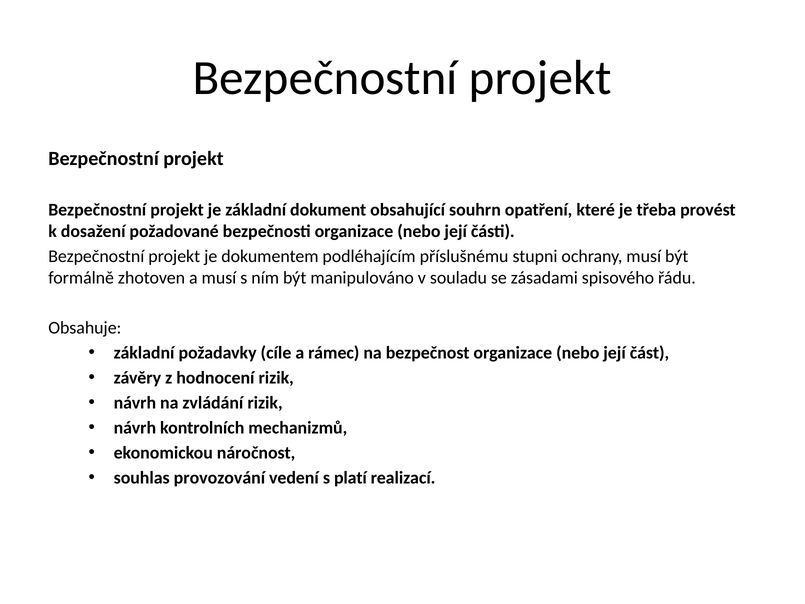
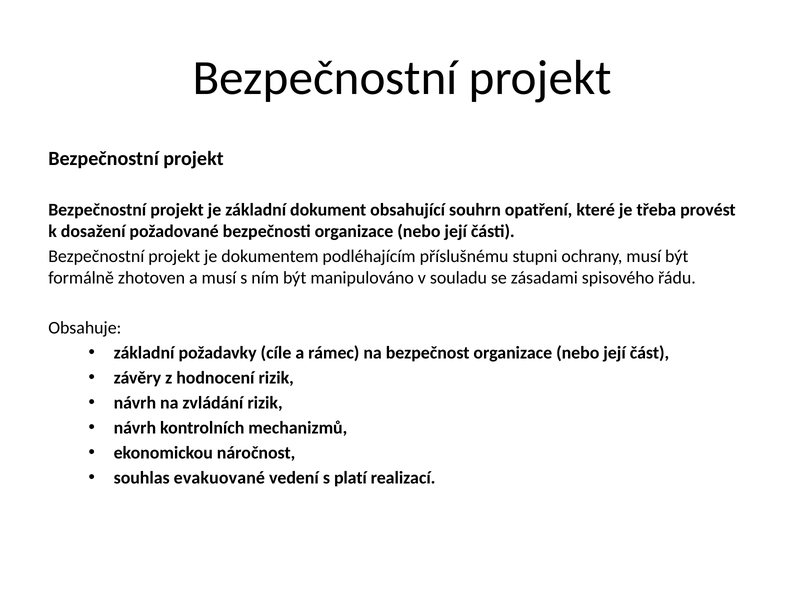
provozování: provozování -> evakuované
